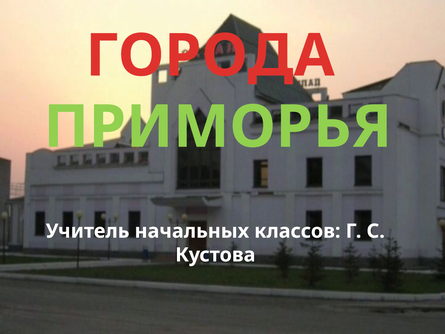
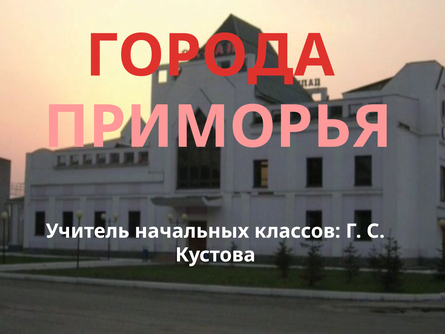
ПРИМОРЬЯ colour: light green -> pink
